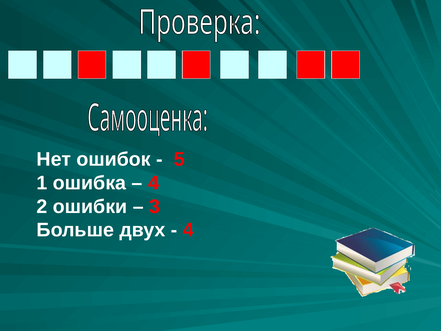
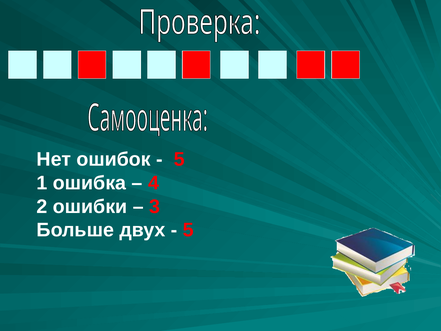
4 at (188, 230): 4 -> 5
